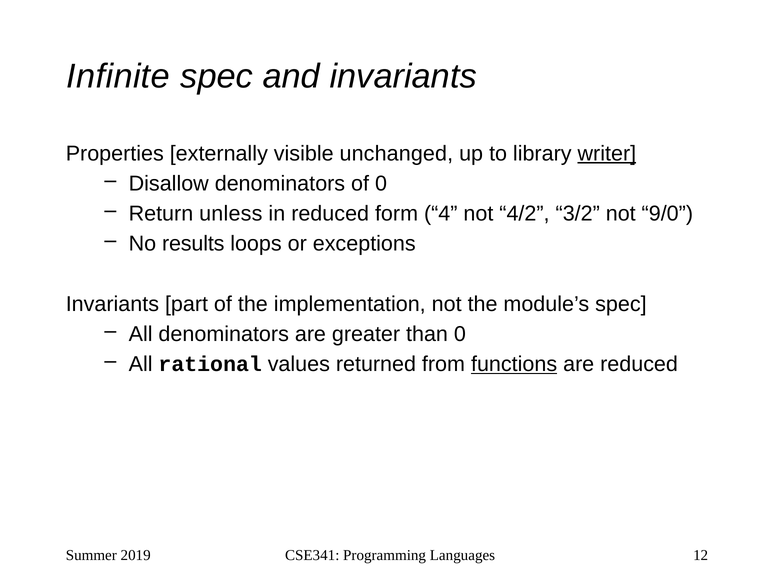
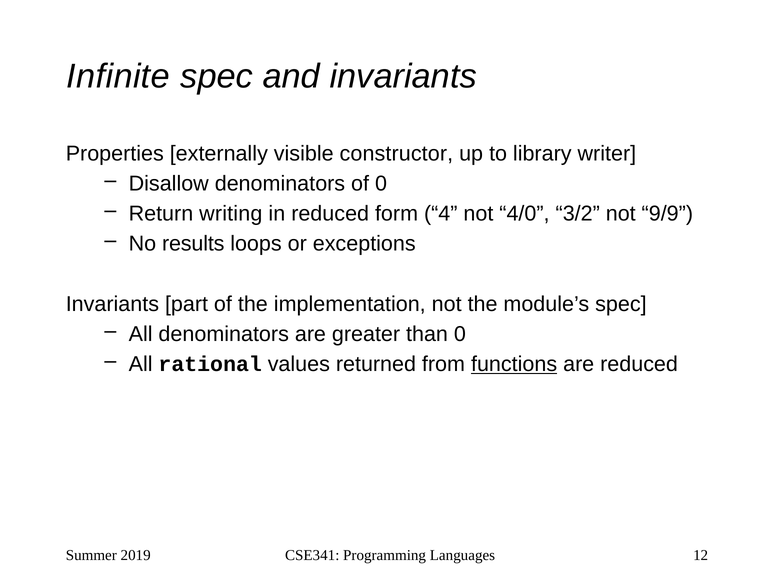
unchanged: unchanged -> constructor
writer underline: present -> none
unless: unless -> writing
4/2: 4/2 -> 4/0
9/0: 9/0 -> 9/9
